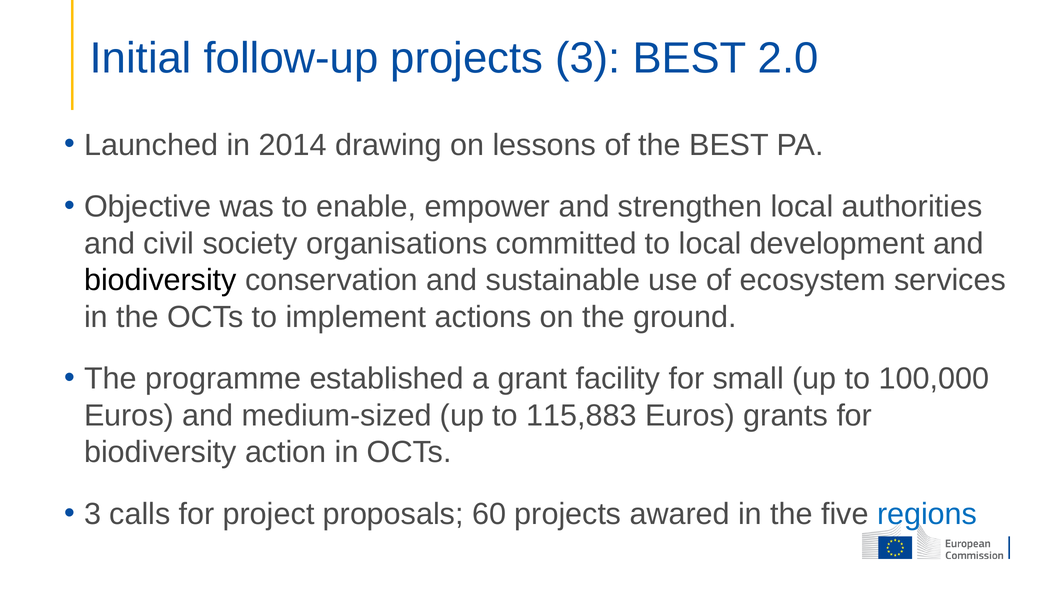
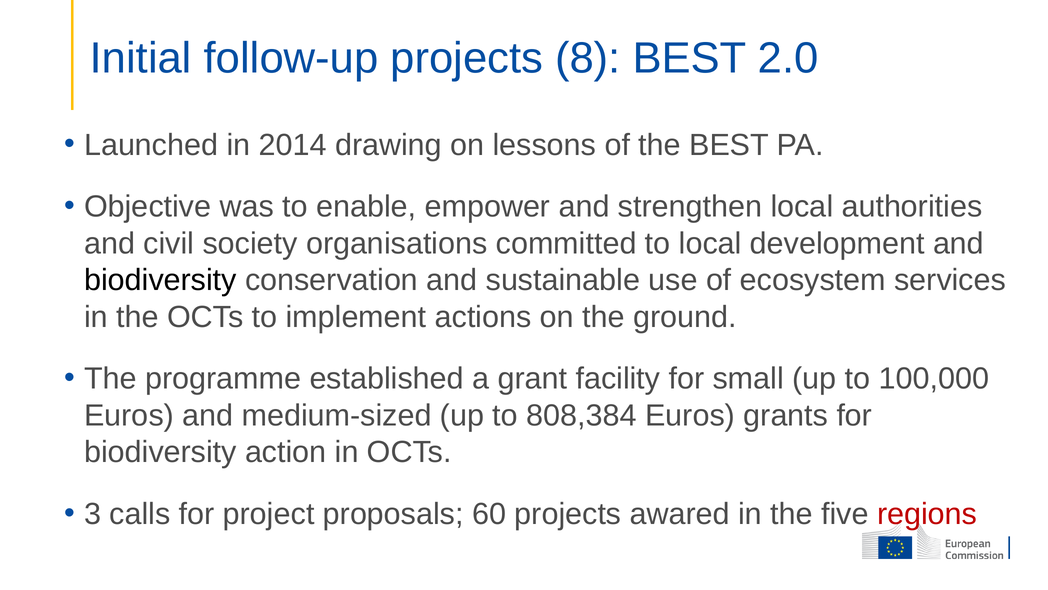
projects 3: 3 -> 8
115,883: 115,883 -> 808,384
regions colour: blue -> red
